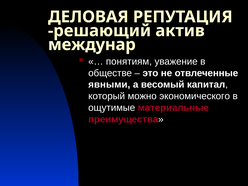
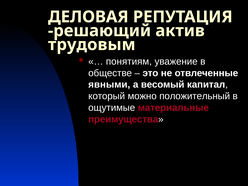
междунар: междунар -> трудовым
экономического: экономического -> положительный
